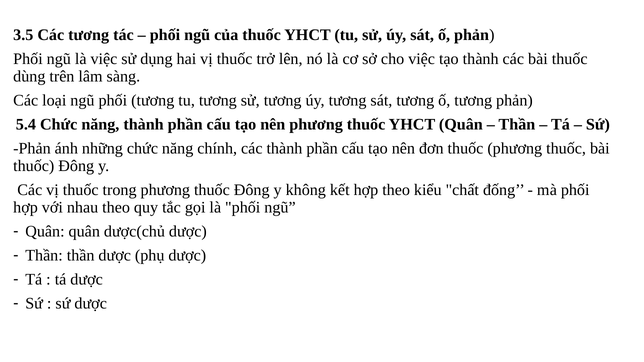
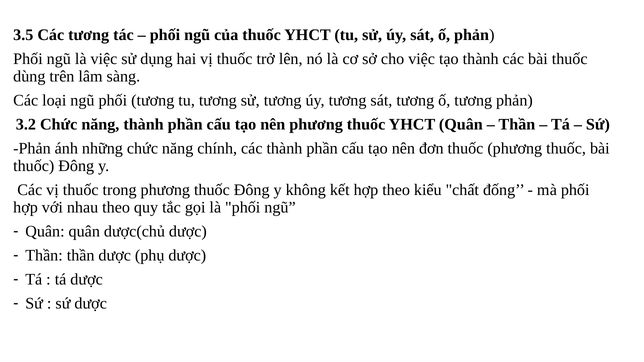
5.4: 5.4 -> 3.2
